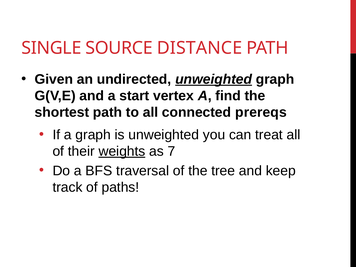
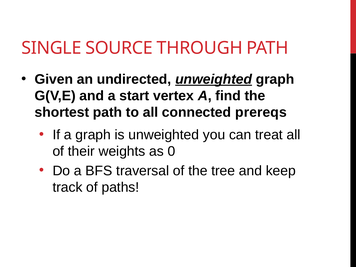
DISTANCE: DISTANCE -> THROUGH
weights underline: present -> none
7: 7 -> 0
